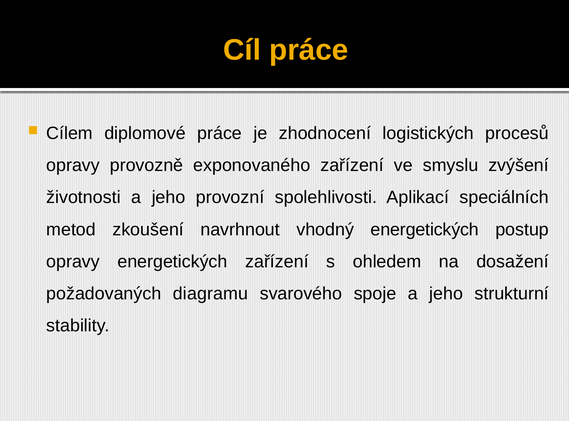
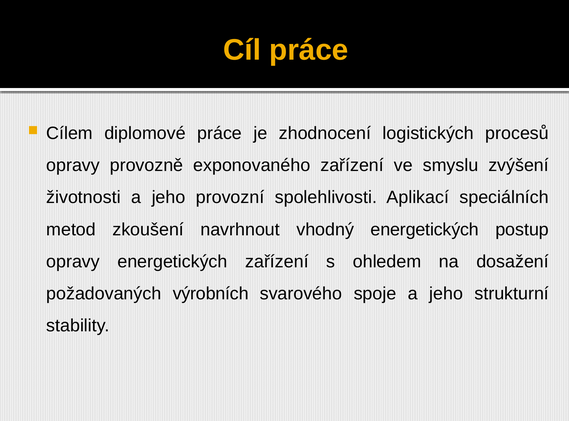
diagramu: diagramu -> výrobních
